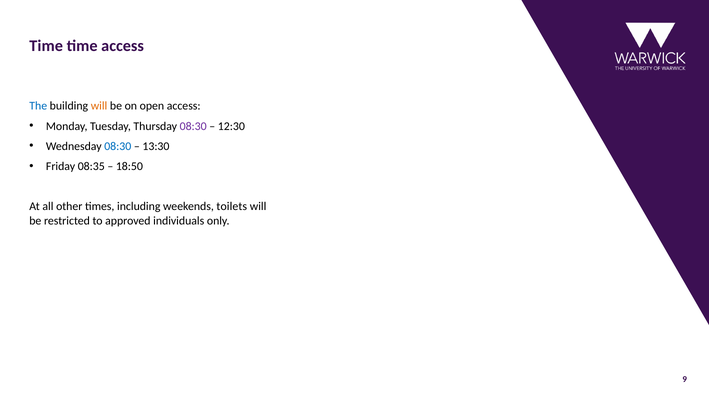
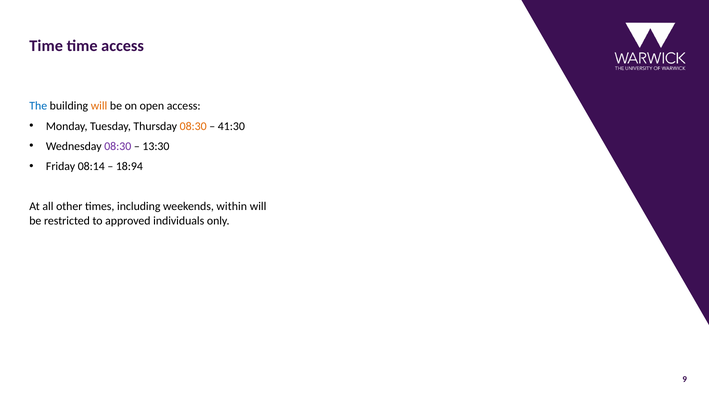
08:30 at (193, 126) colour: purple -> orange
12:30: 12:30 -> 41:30
08:30 at (118, 146) colour: blue -> purple
08:35: 08:35 -> 08:14
18:50: 18:50 -> 18:94
toilets: toilets -> within
